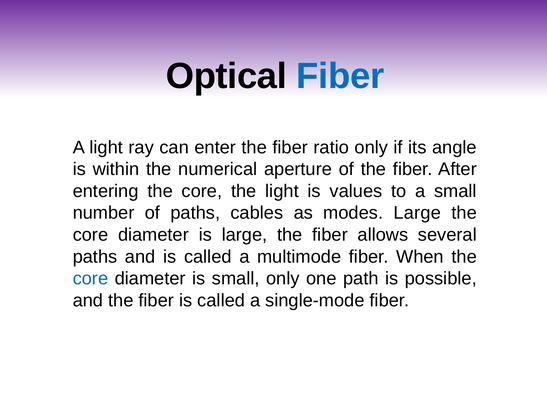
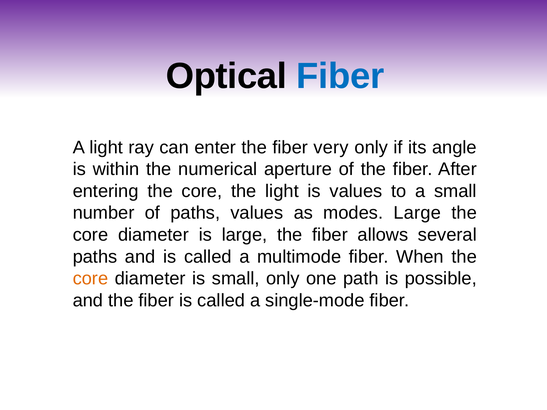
ratio: ratio -> very
paths cables: cables -> values
core at (90, 279) colour: blue -> orange
